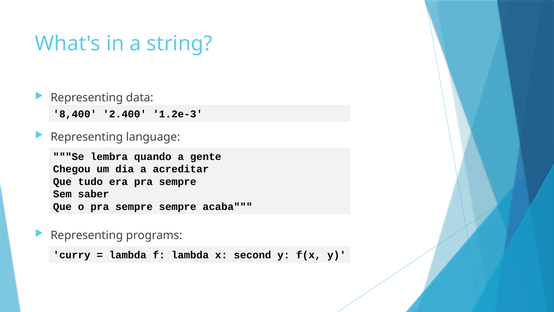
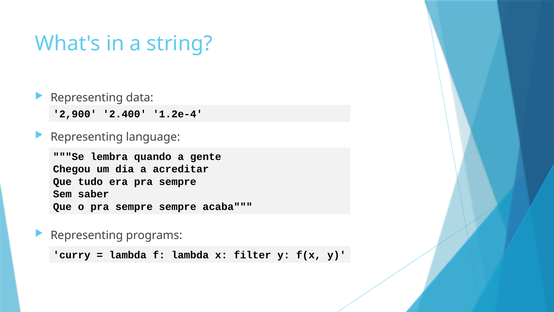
8,400: 8,400 -> 2,900
1.2e-3: 1.2e-3 -> 1.2e-4
second: second -> filter
